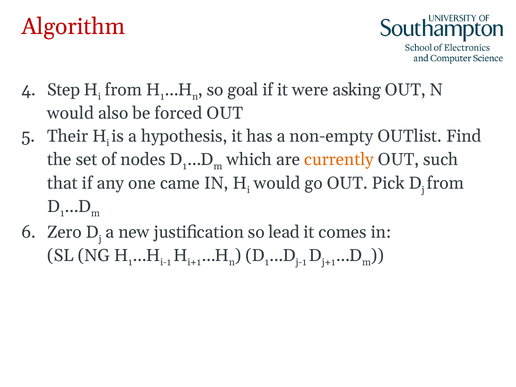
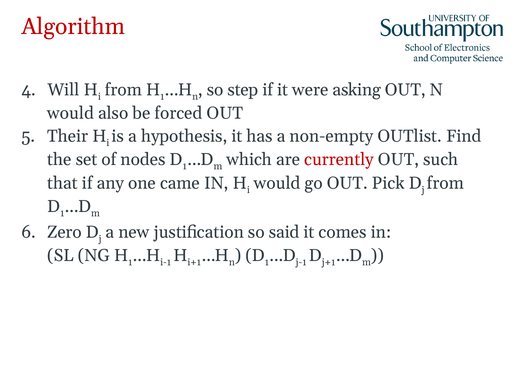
Step: Step -> Will
goal: goal -> step
currently colour: orange -> red
lead: lead -> said
